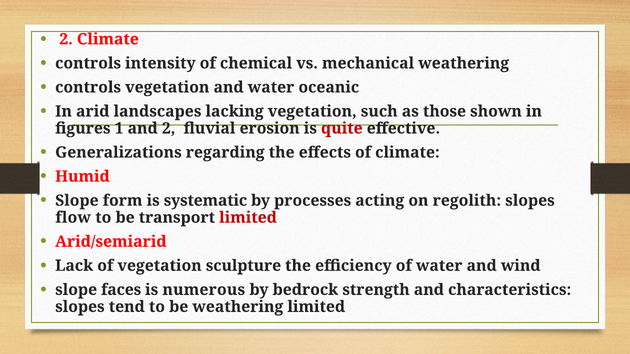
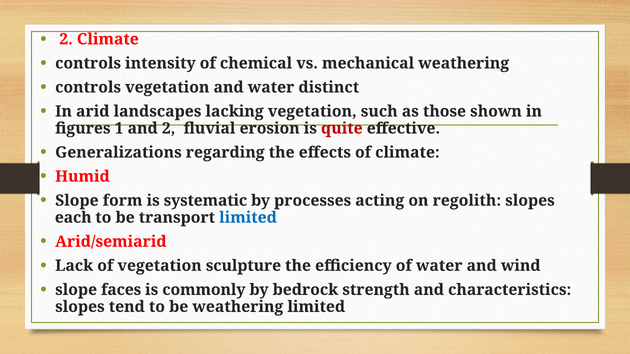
oceanic: oceanic -> distinct
flow: flow -> each
limited at (248, 218) colour: red -> blue
numerous: numerous -> commonly
